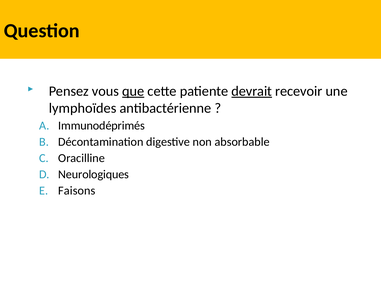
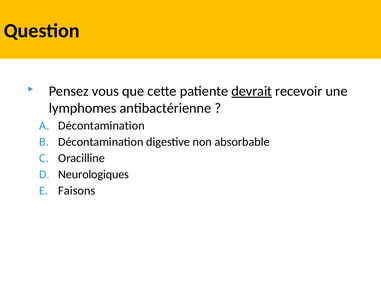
que underline: present -> none
lymphoïdes: lymphoïdes -> lymphomes
Immunodéprimés at (102, 126): Immunodéprimés -> Décontamination
